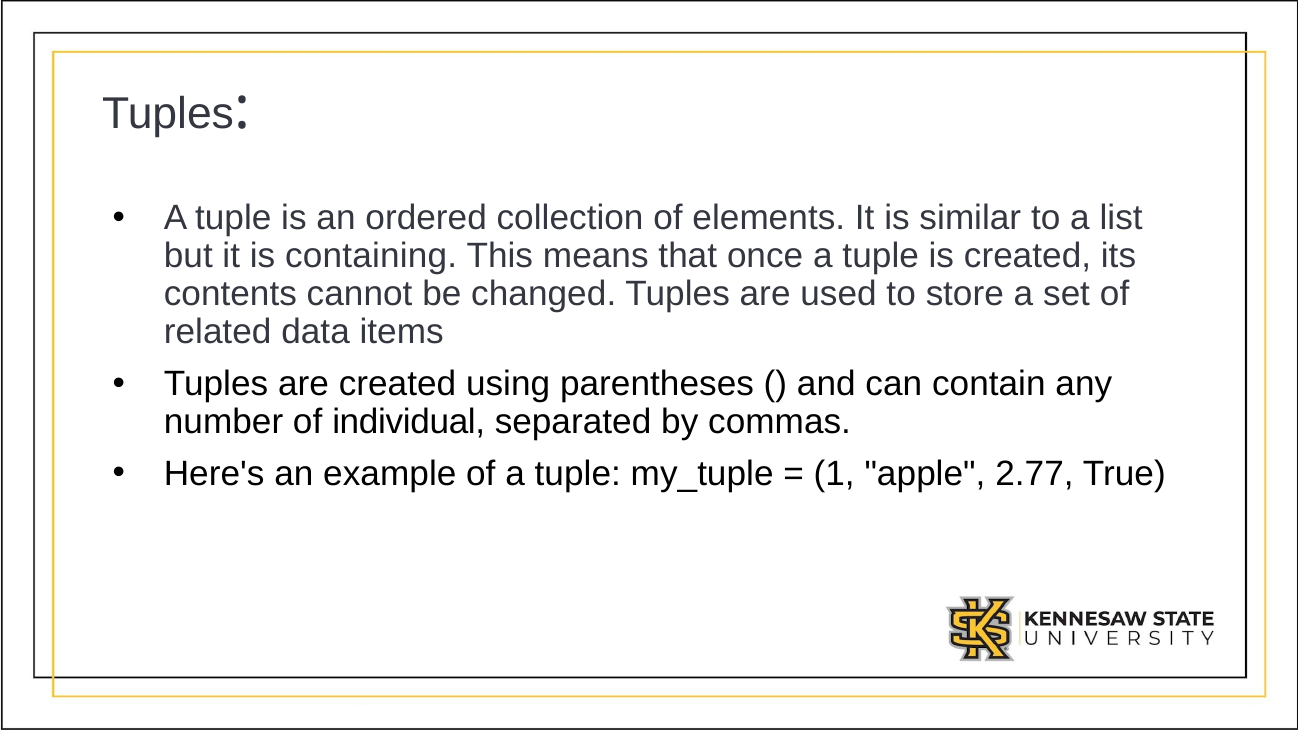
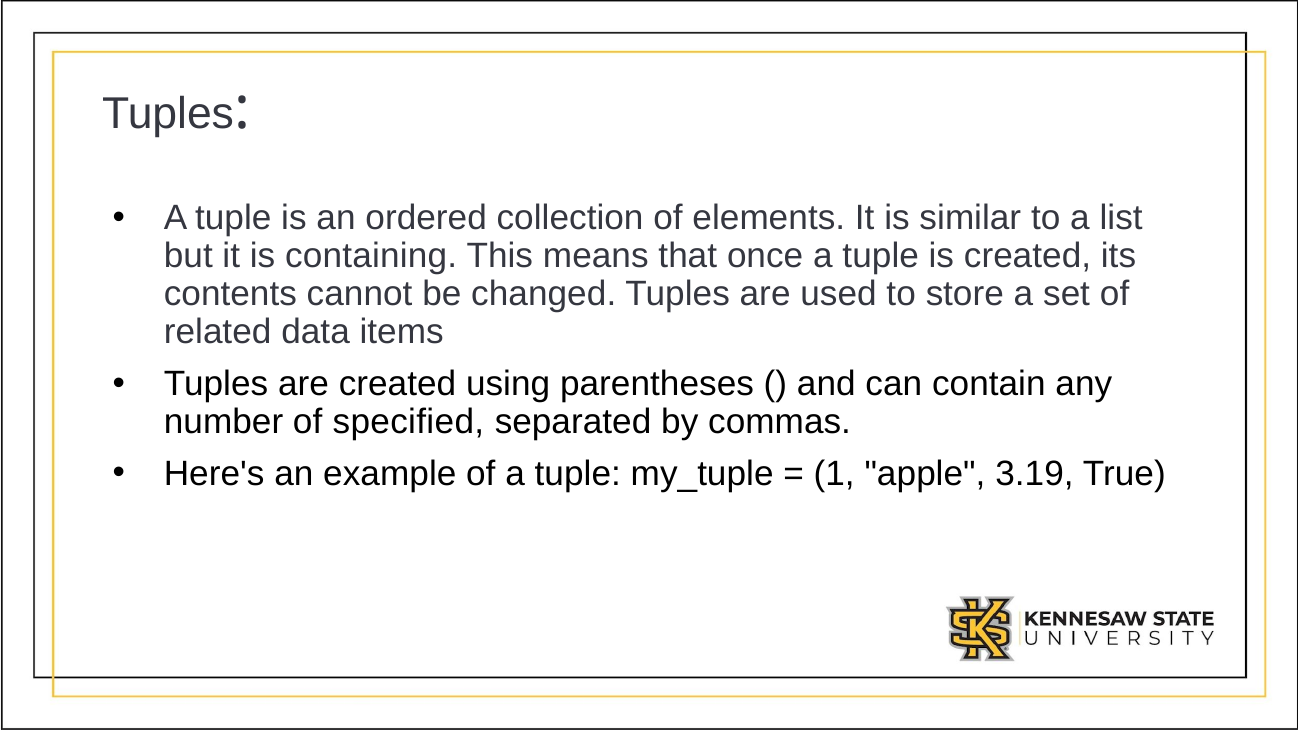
individual: individual -> specified
2.77: 2.77 -> 3.19
